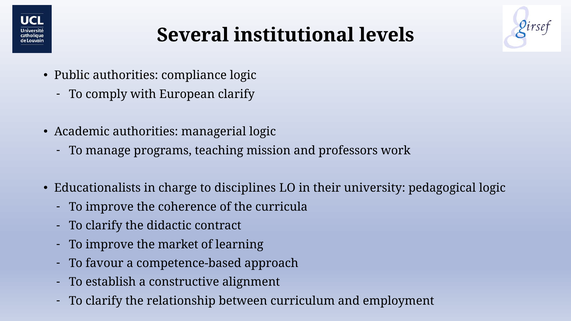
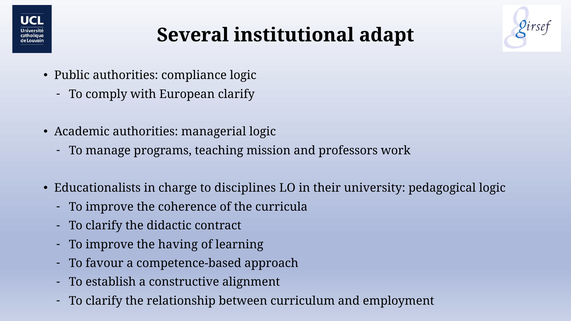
levels: levels -> adapt
market: market -> having
